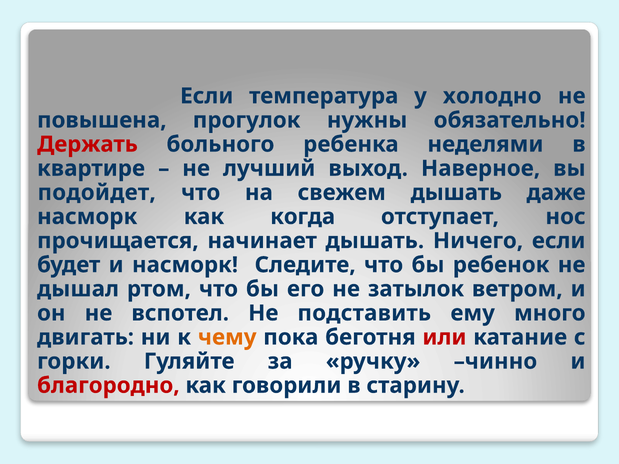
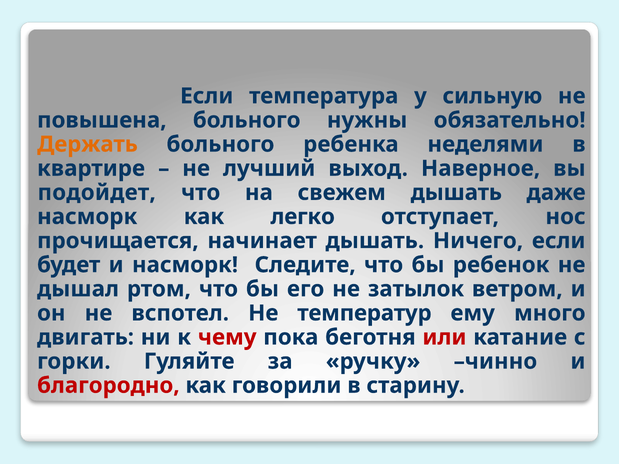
холодно: холодно -> сильную
повышена прогулок: прогулок -> больного
Держать colour: red -> orange
когда: когда -> легко
подставить: подставить -> температур
чему colour: orange -> red
